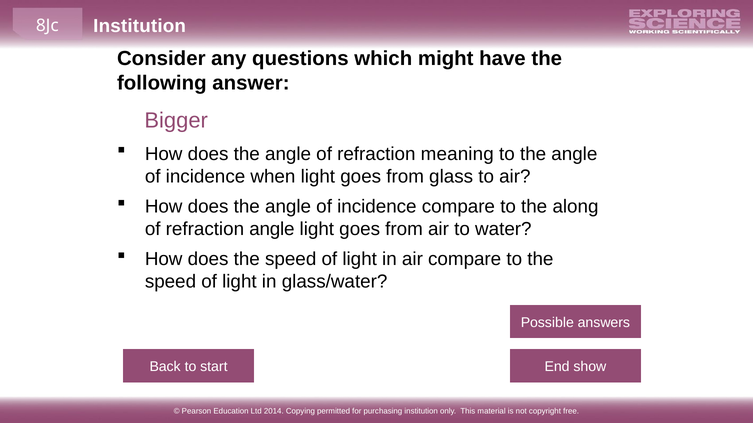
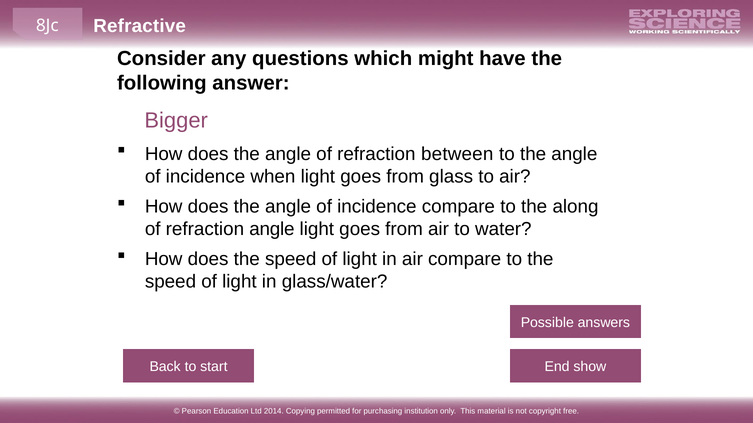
Institution at (140, 26): Institution -> Refractive
meaning: meaning -> between
